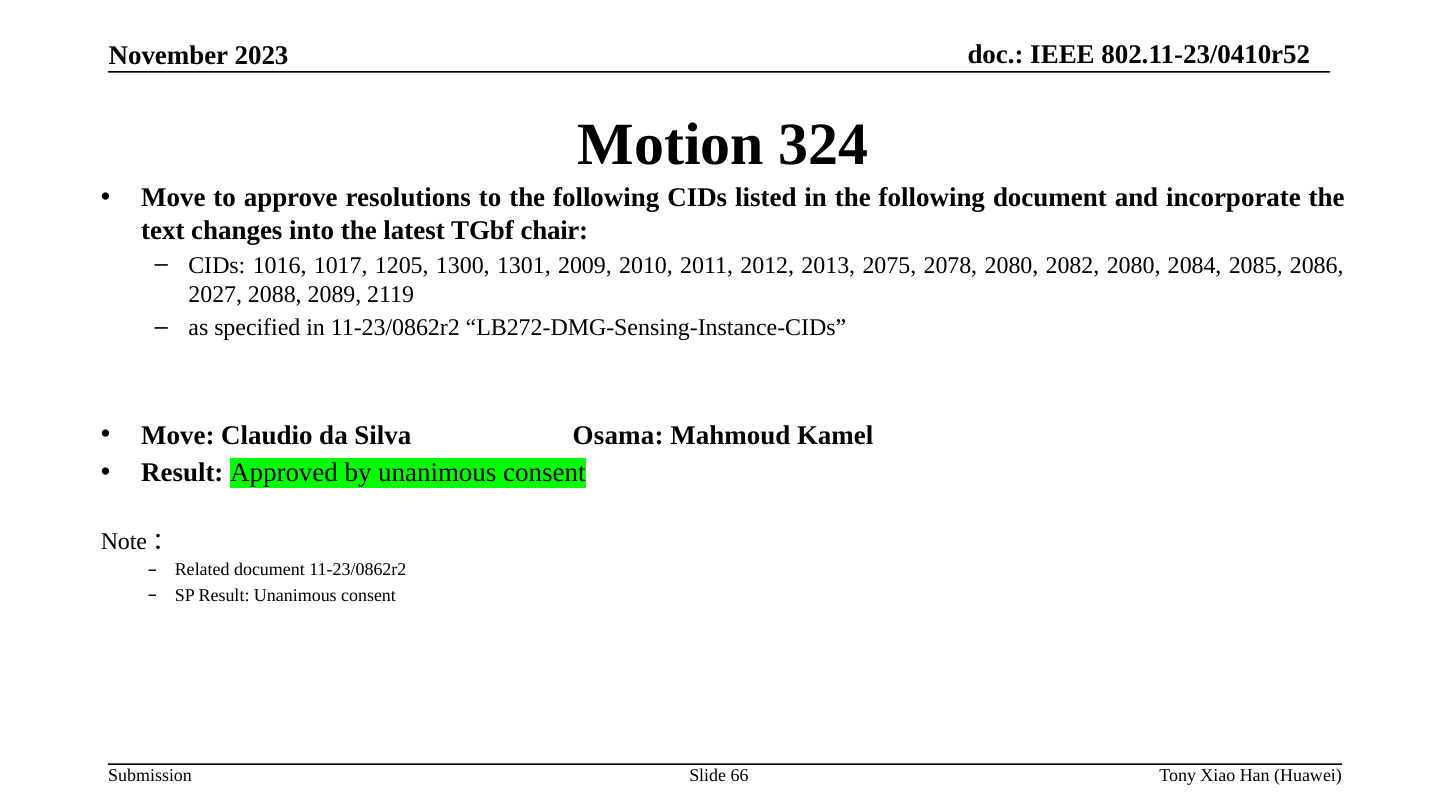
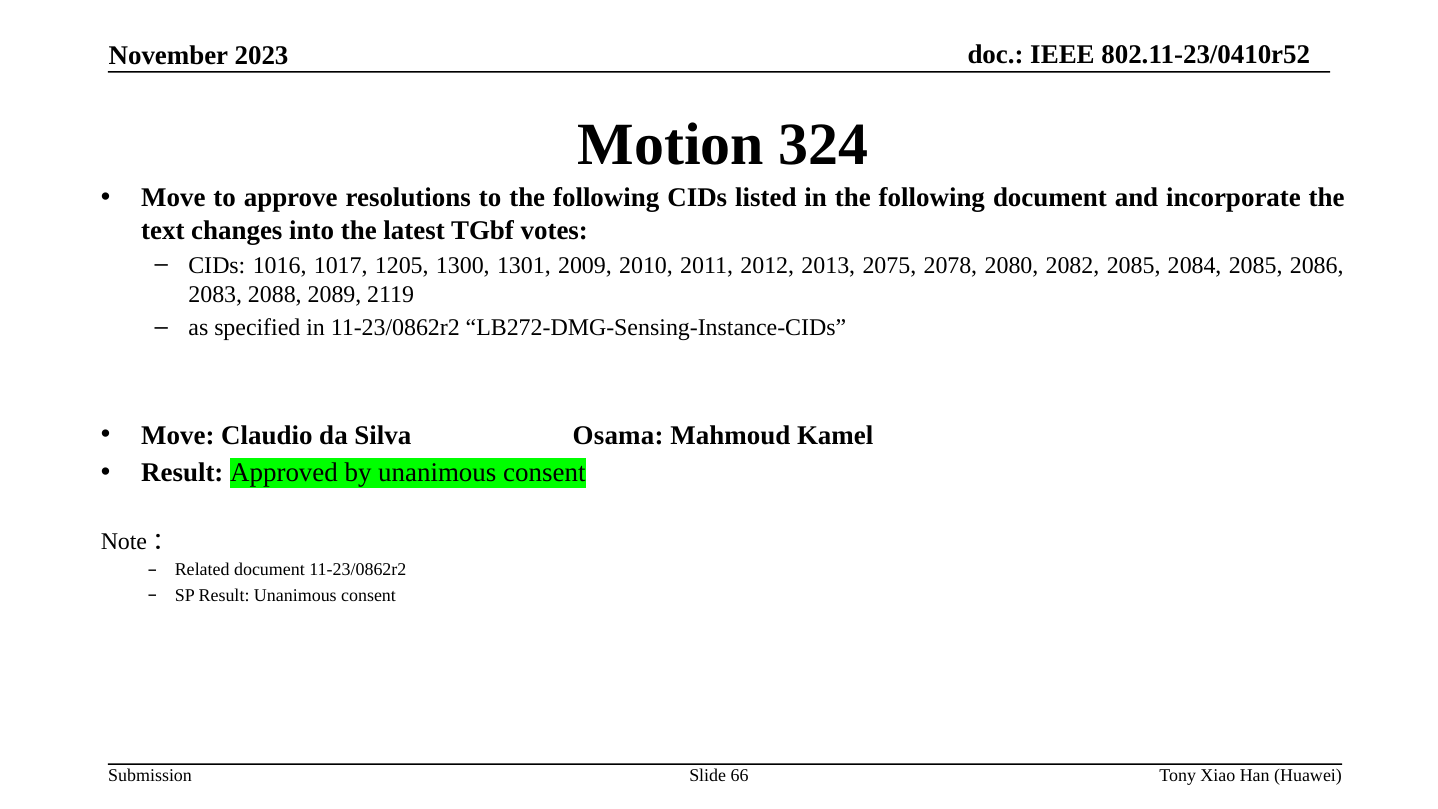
chair: chair -> votes
2082 2080: 2080 -> 2085
2027: 2027 -> 2083
